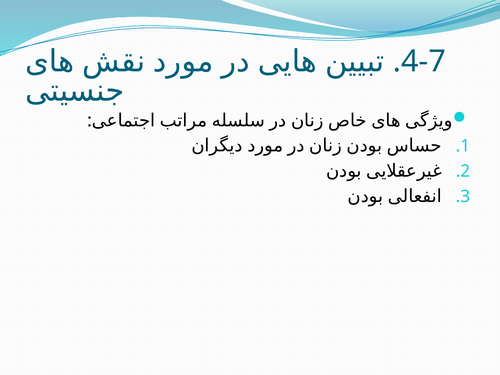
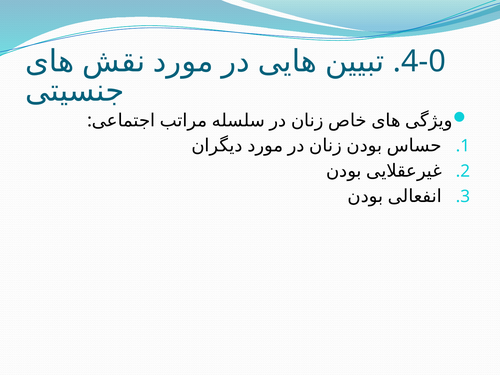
4-7: 4-7 -> 4-0
